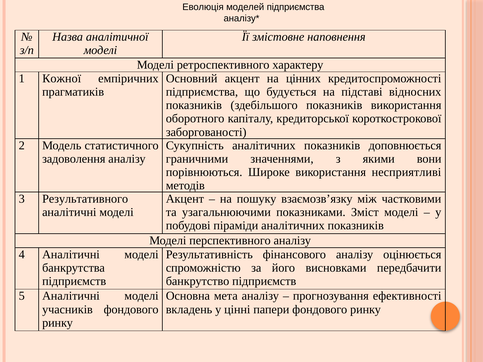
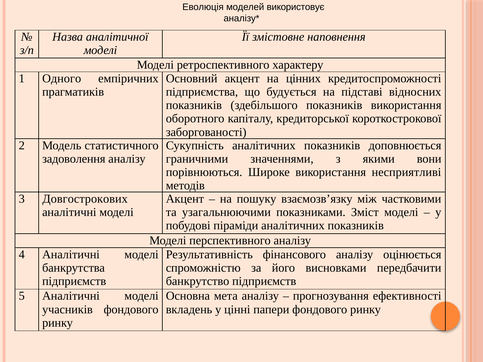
моделей підприємства: підприємства -> використовує
Кожної: Кожної -> Одного
Результативного: Результативного -> Довгострокових
